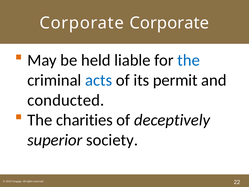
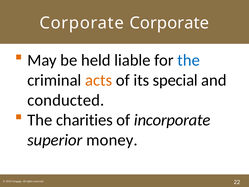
acts colour: blue -> orange
permit: permit -> special
deceptively: deceptively -> incorporate
society: society -> money
